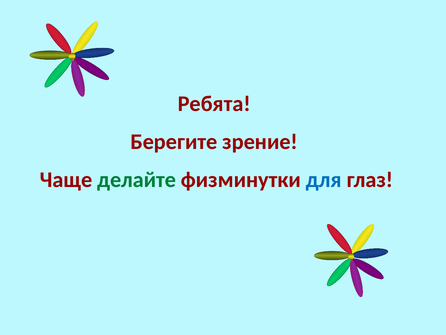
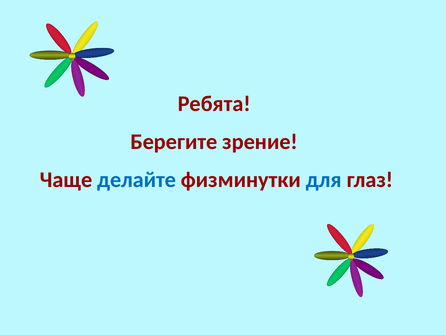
делайте colour: green -> blue
